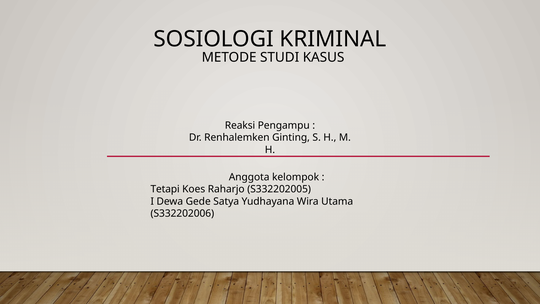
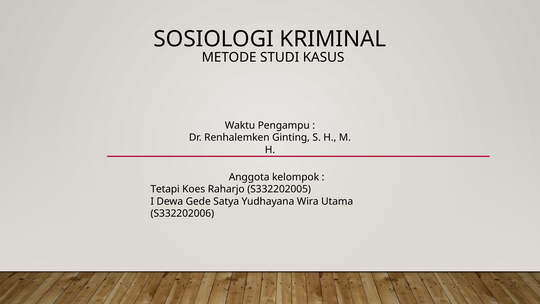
Reaksi: Reaksi -> Waktu
